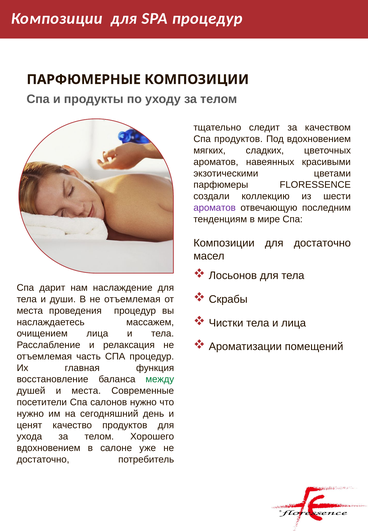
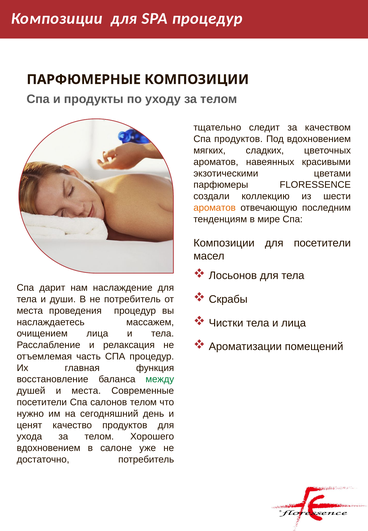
ароматов at (215, 208) colour: purple -> orange
для достаточно: достаточно -> посетители
В не отъемлемая: отъемлемая -> потребитель
салонов нужно: нужно -> телом
